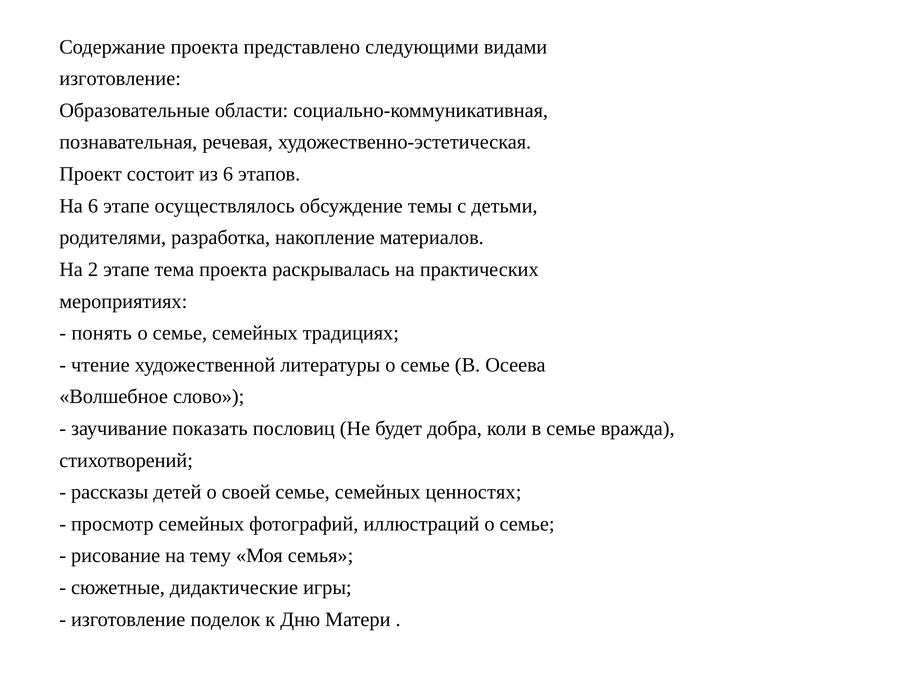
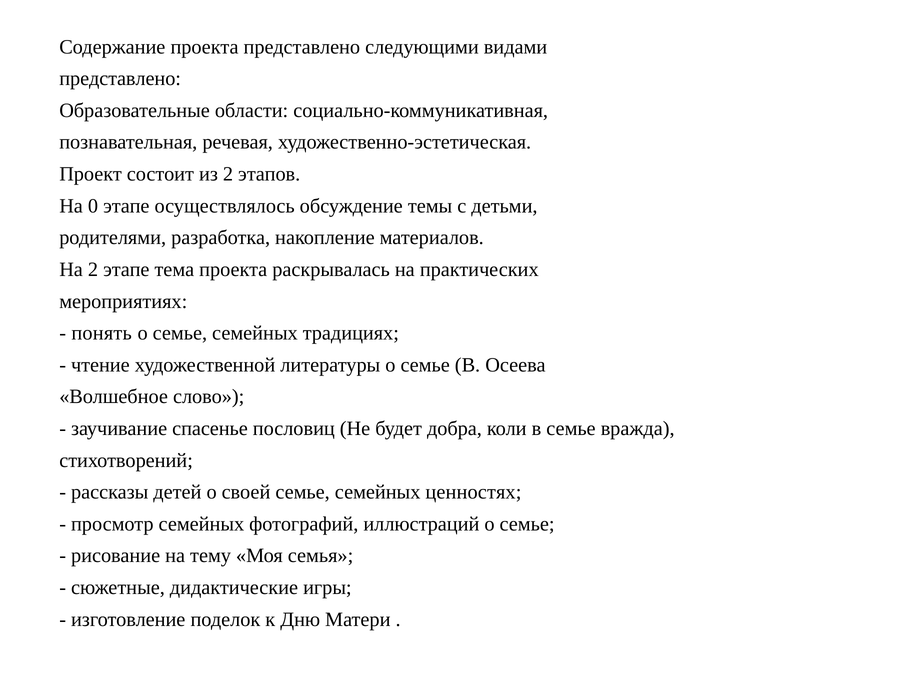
изготовление at (120, 79): изготовление -> представлено
из 6: 6 -> 2
На 6: 6 -> 0
показать: показать -> спасенье
